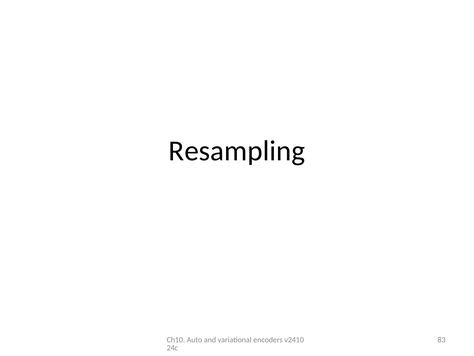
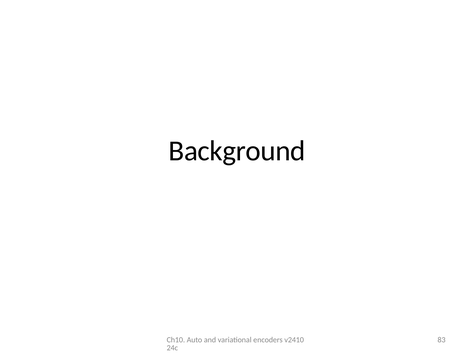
Resampling: Resampling -> Background
